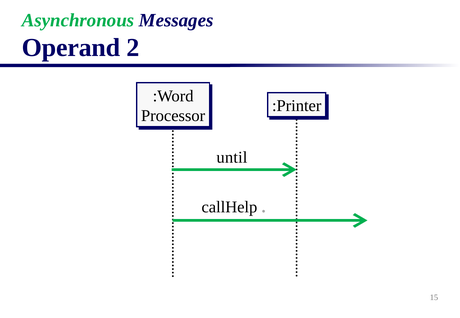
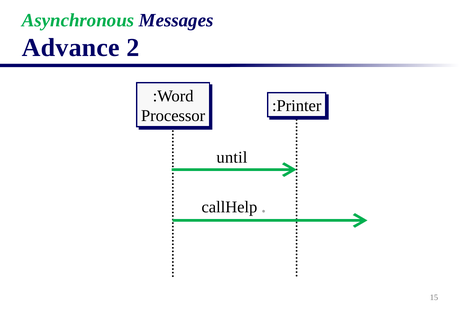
Operand: Operand -> Advance
